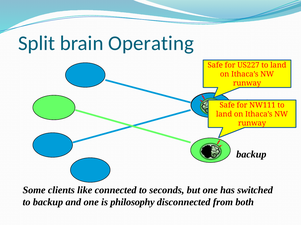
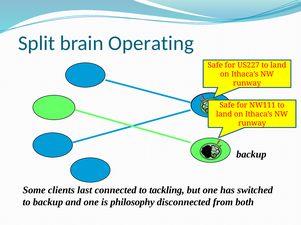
like: like -> last
seconds: seconds -> tackling
